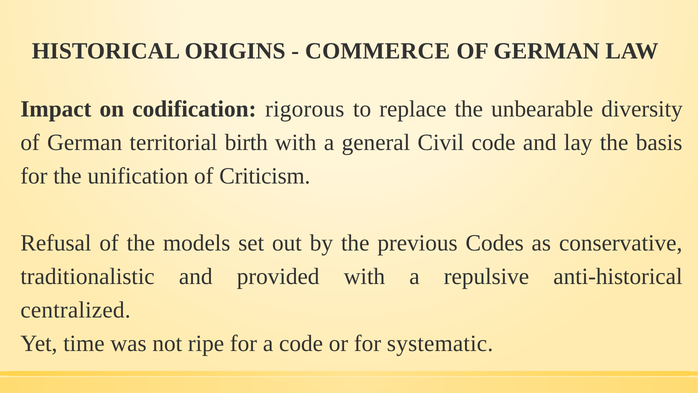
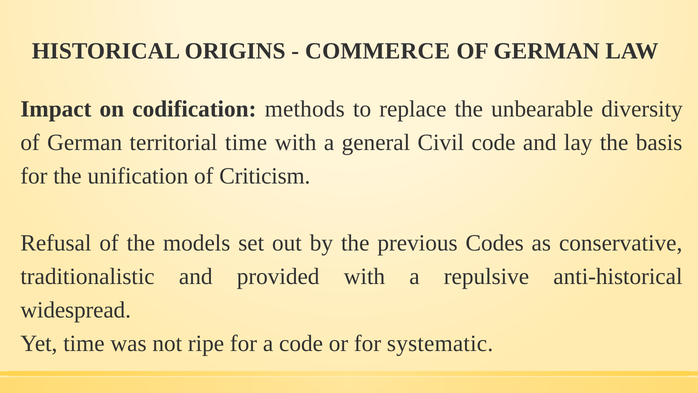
rigorous: rigorous -> methods
territorial birth: birth -> time
centralized: centralized -> widespread
